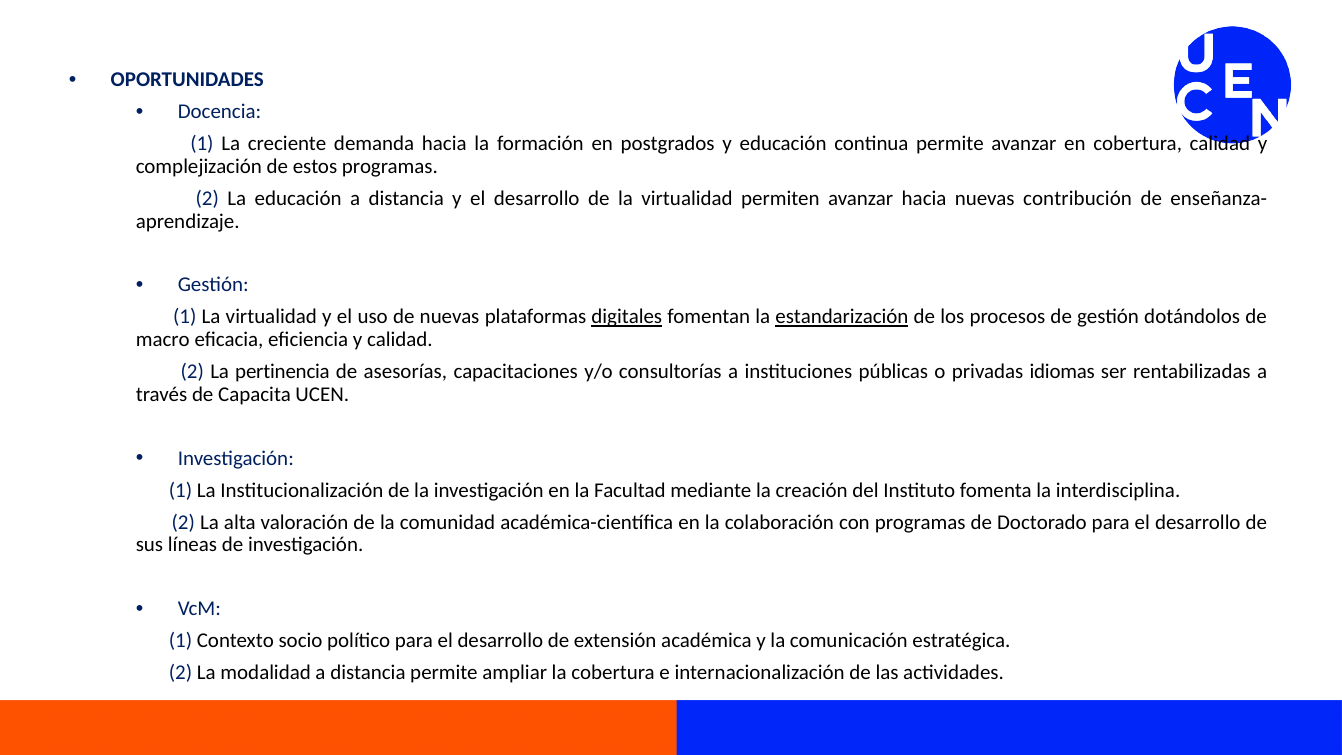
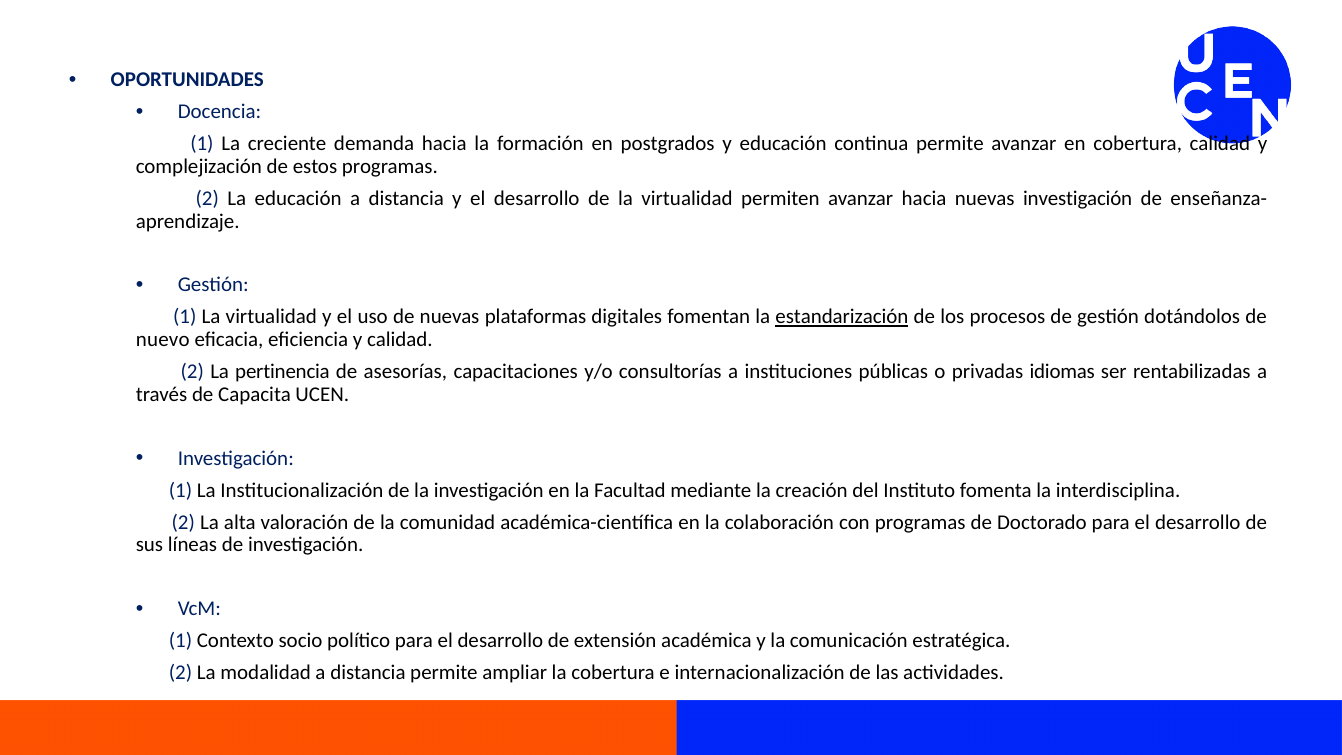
nuevas contribución: contribución -> investigación
digitales underline: present -> none
macro: macro -> nuevo
